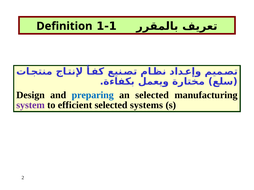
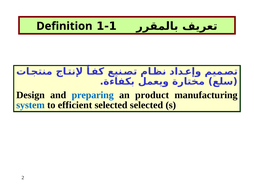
an selected: selected -> product
system colour: purple -> blue
selected systems: systems -> selected
